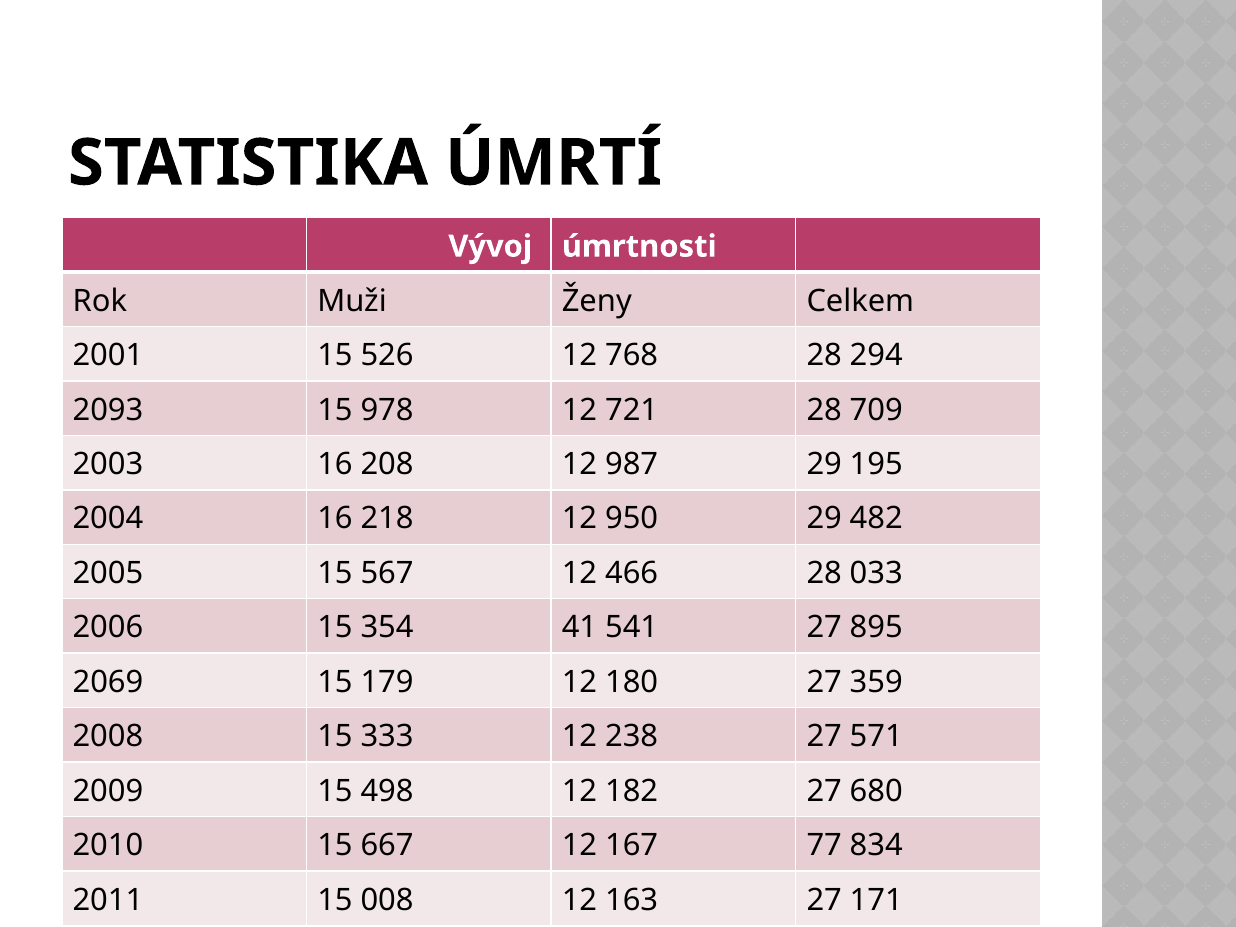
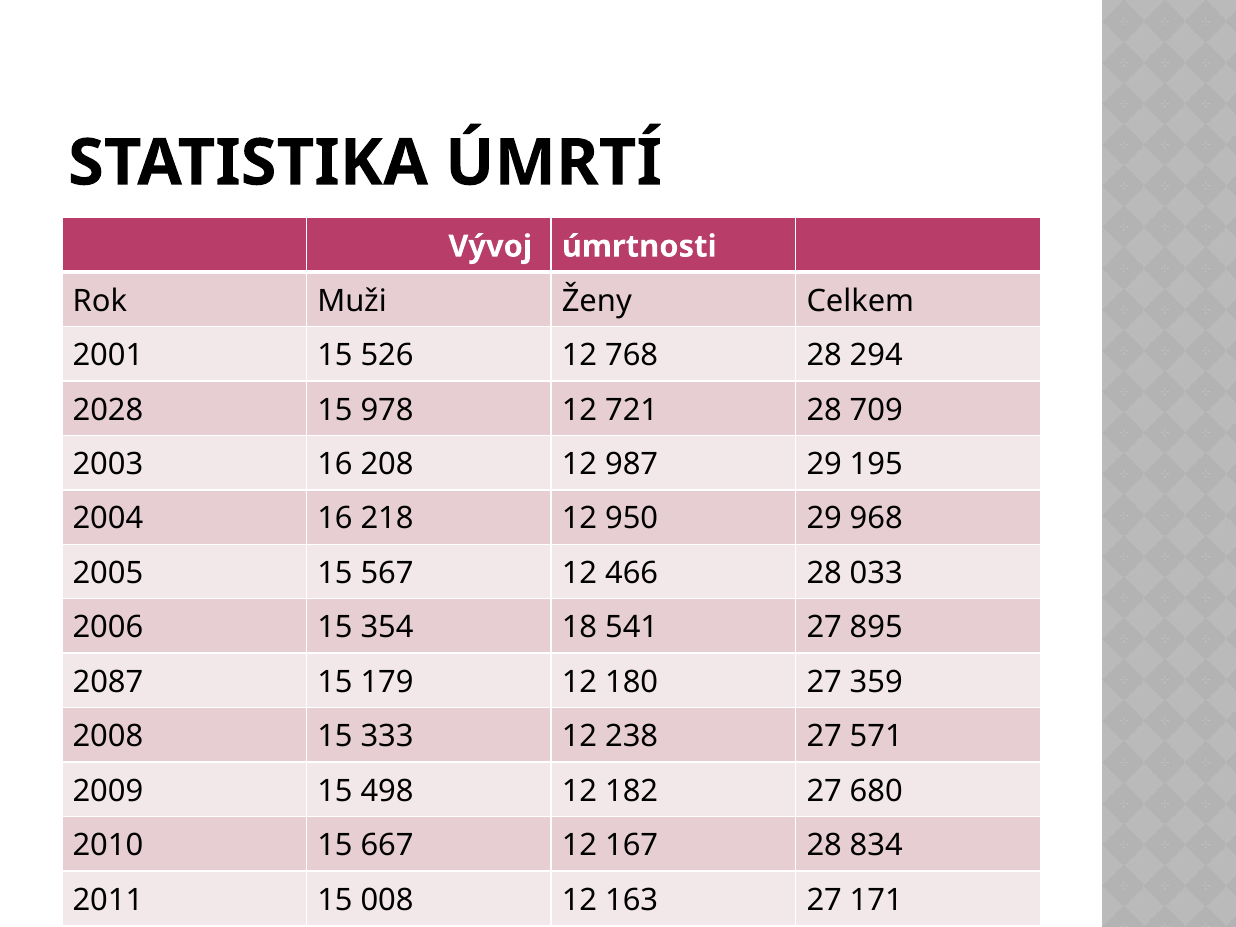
2093: 2093 -> 2028
482: 482 -> 968
41: 41 -> 18
2069: 2069 -> 2087
167 77: 77 -> 28
